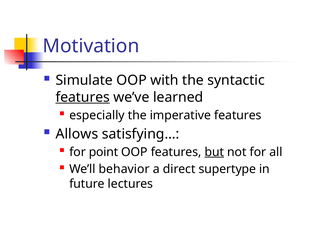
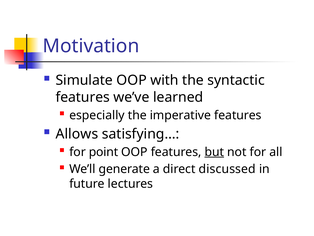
features at (83, 97) underline: present -> none
behavior: behavior -> generate
supertype: supertype -> discussed
